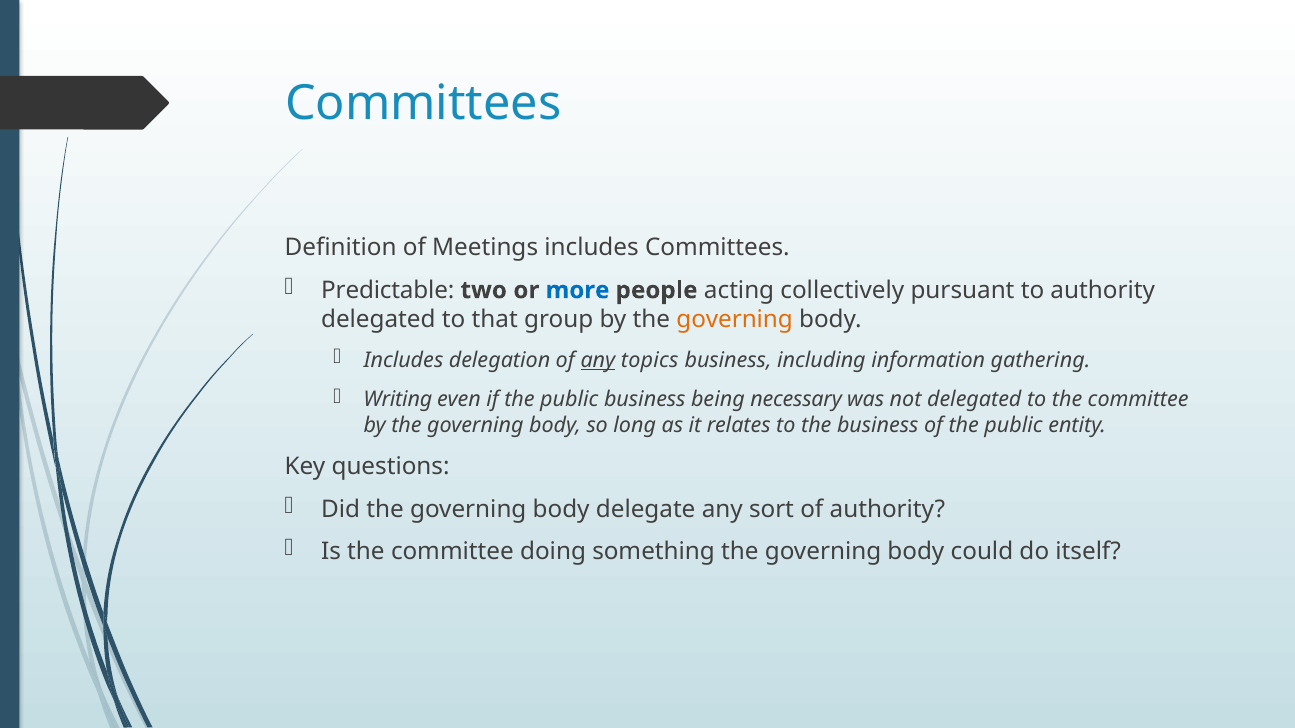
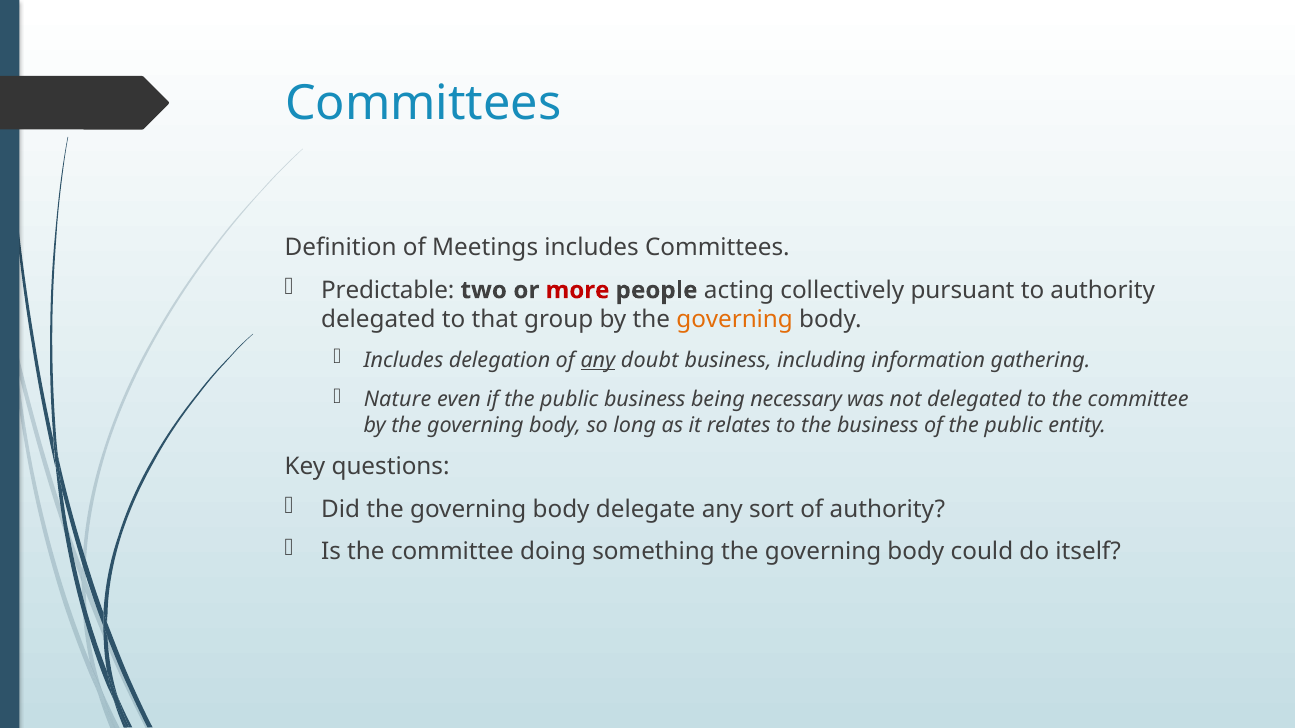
more colour: blue -> red
topics: topics -> doubt
Writing: Writing -> Nature
